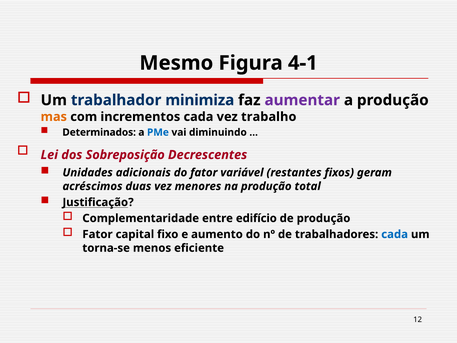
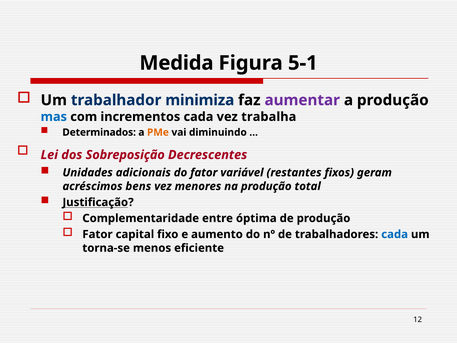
Mesmo: Mesmo -> Medida
4-1: 4-1 -> 5-1
mas colour: orange -> blue
trabalho: trabalho -> trabalha
PMe colour: blue -> orange
duas: duas -> bens
edifício: edifício -> óptima
